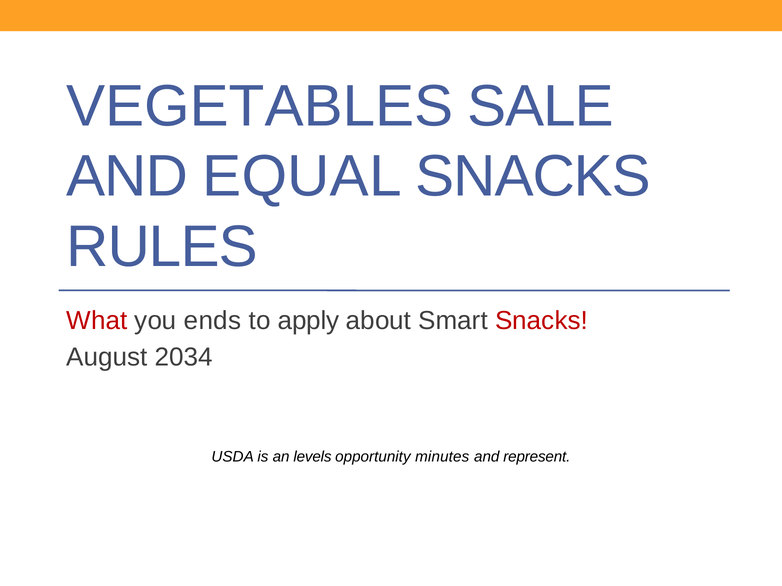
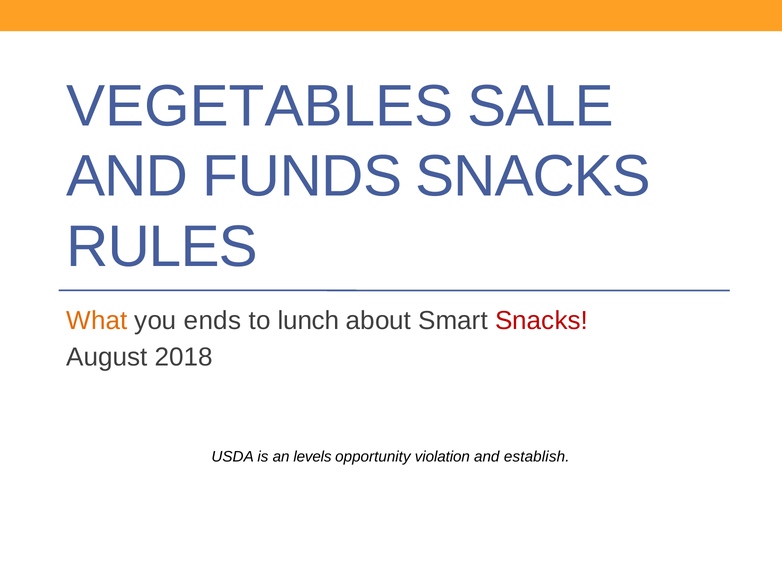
EQUAL: EQUAL -> FUNDS
What colour: red -> orange
apply: apply -> lunch
2034: 2034 -> 2018
minutes: minutes -> violation
represent: represent -> establish
